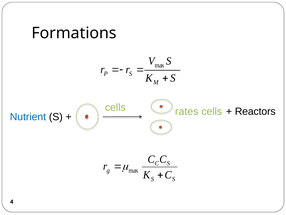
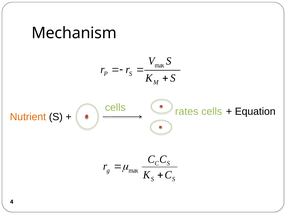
Formations: Formations -> Mechanism
Reactors: Reactors -> Equation
Nutrient colour: blue -> orange
